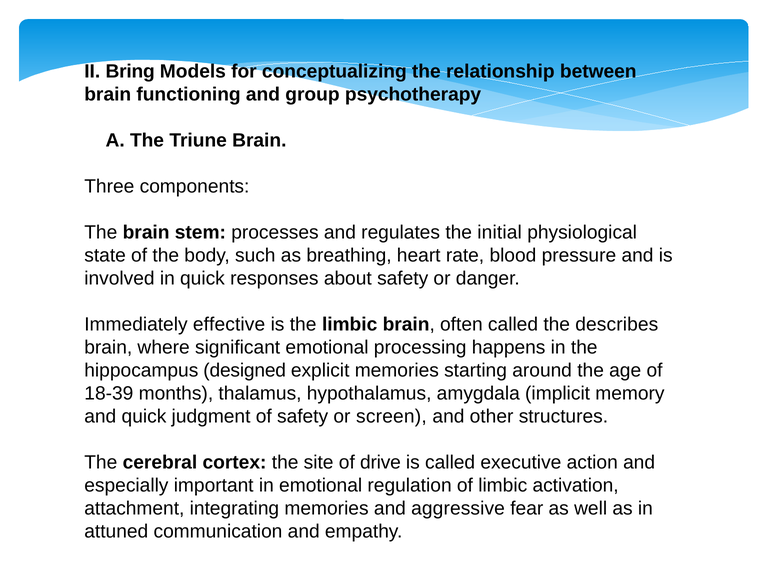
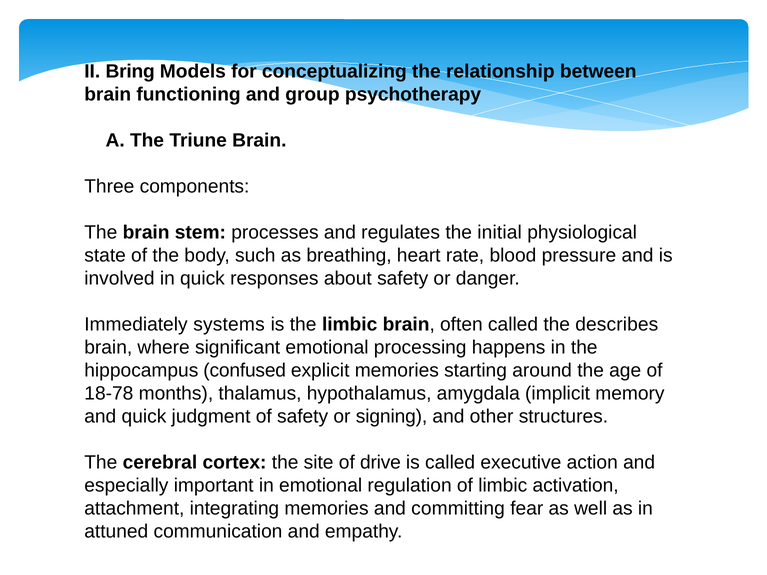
effective: effective -> systems
designed: designed -> confused
18-39: 18-39 -> 18-78
screen: screen -> signing
aggressive: aggressive -> committing
